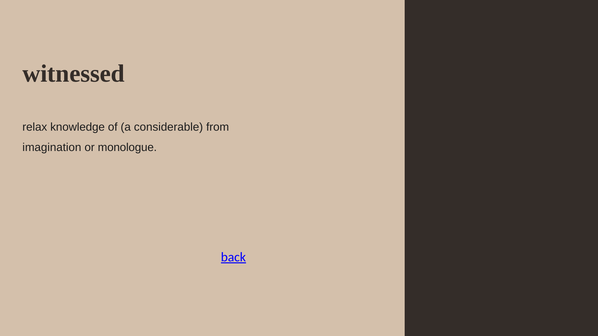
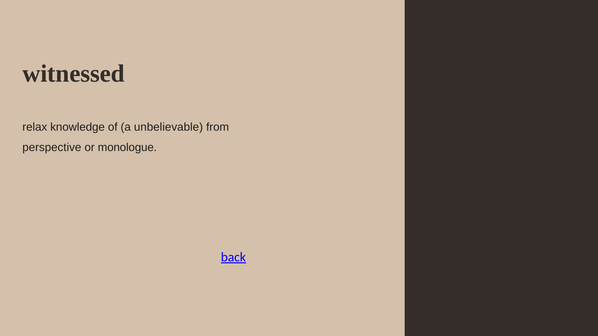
considerable: considerable -> unbelievable
imagination: imagination -> perspective
